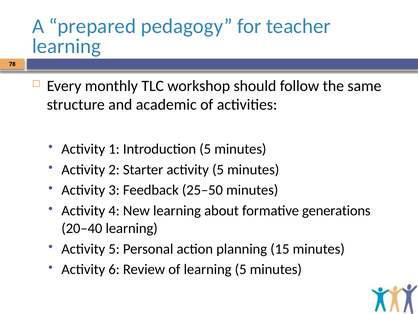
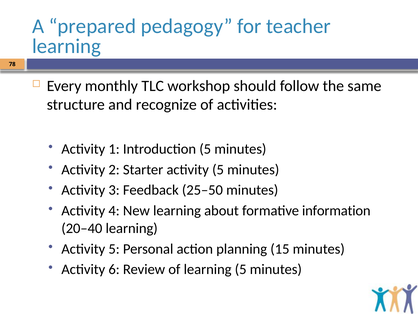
academic: academic -> recognize
generations: generations -> information
